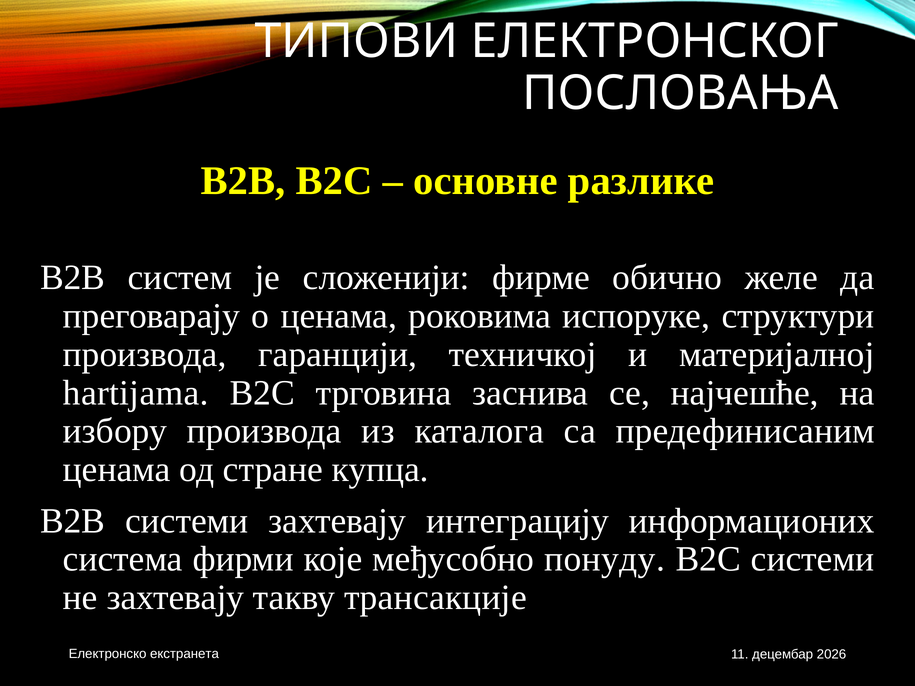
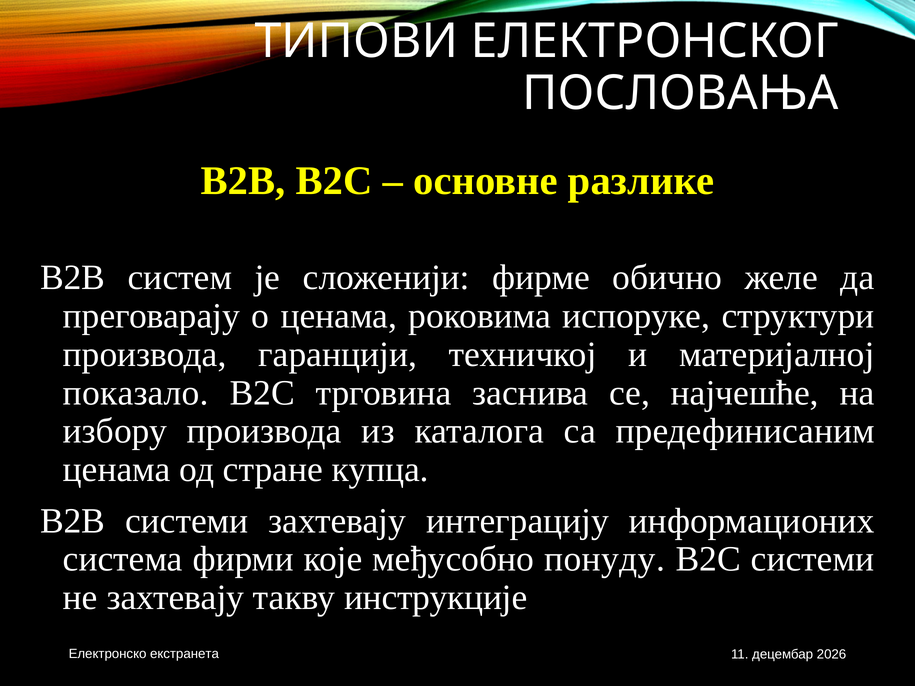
hartijama: hartijama -> показало
трансакције: трансакције -> инструкције
